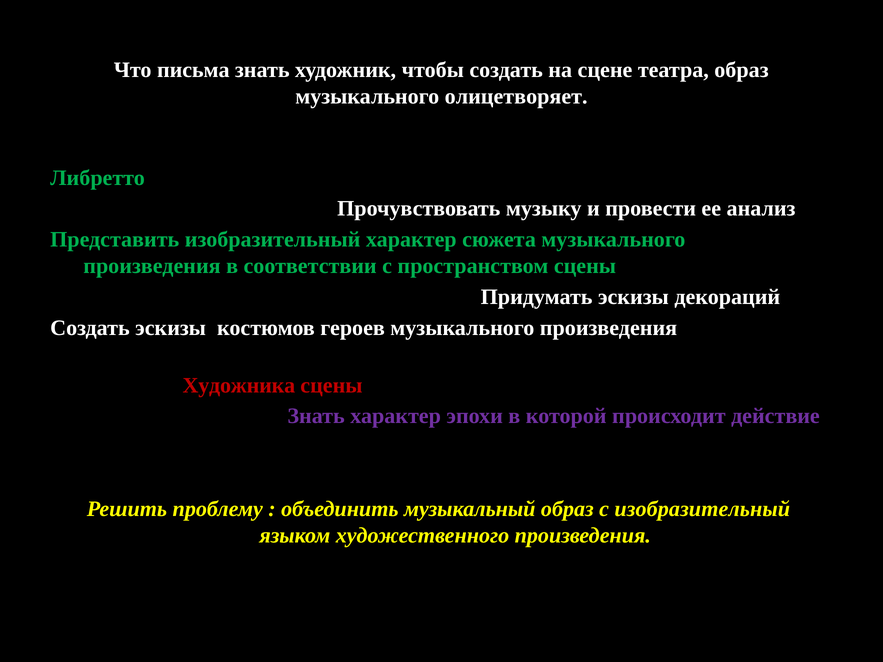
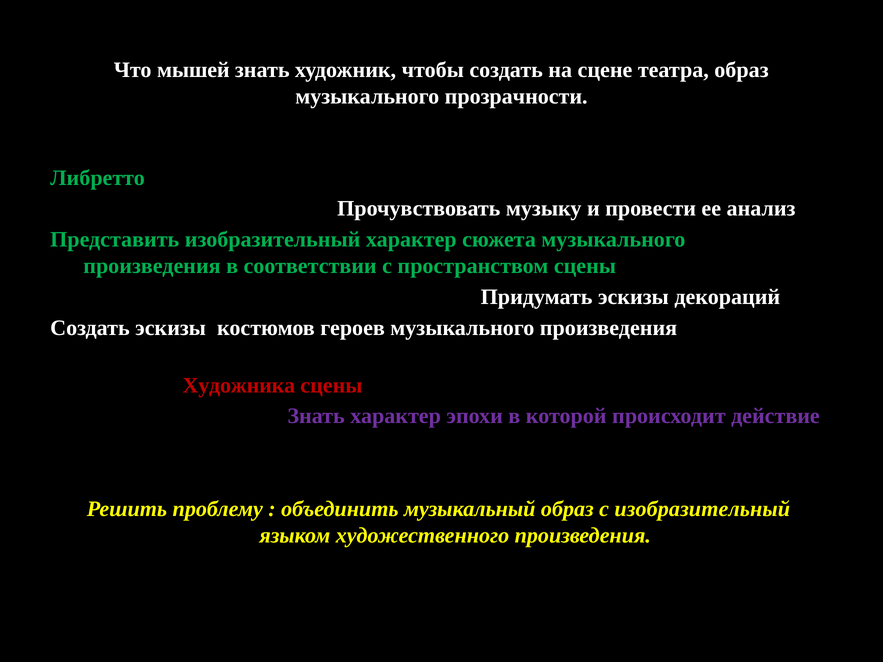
письма: письма -> мышей
олицетворяет: олицетворяет -> прозрачности
